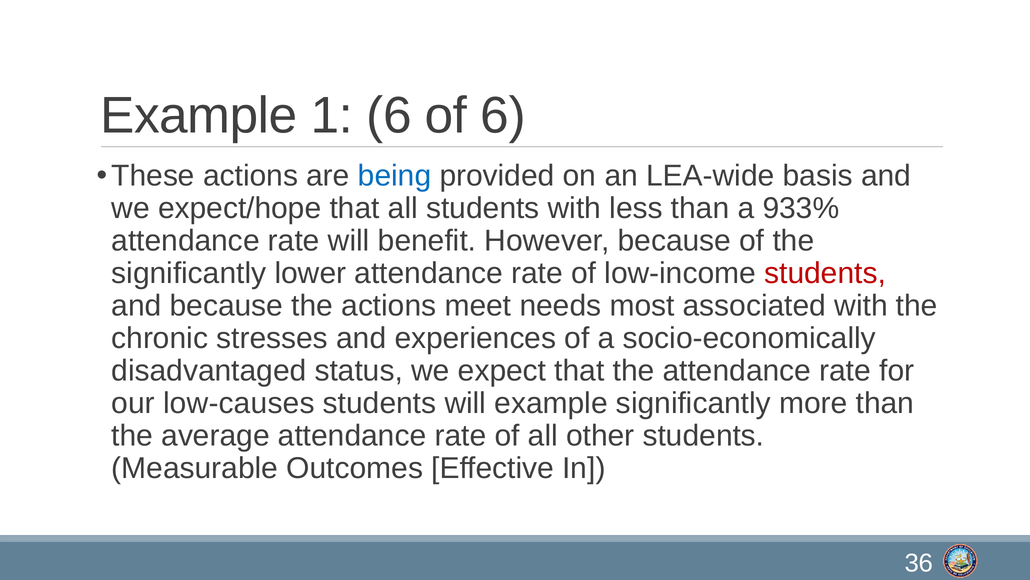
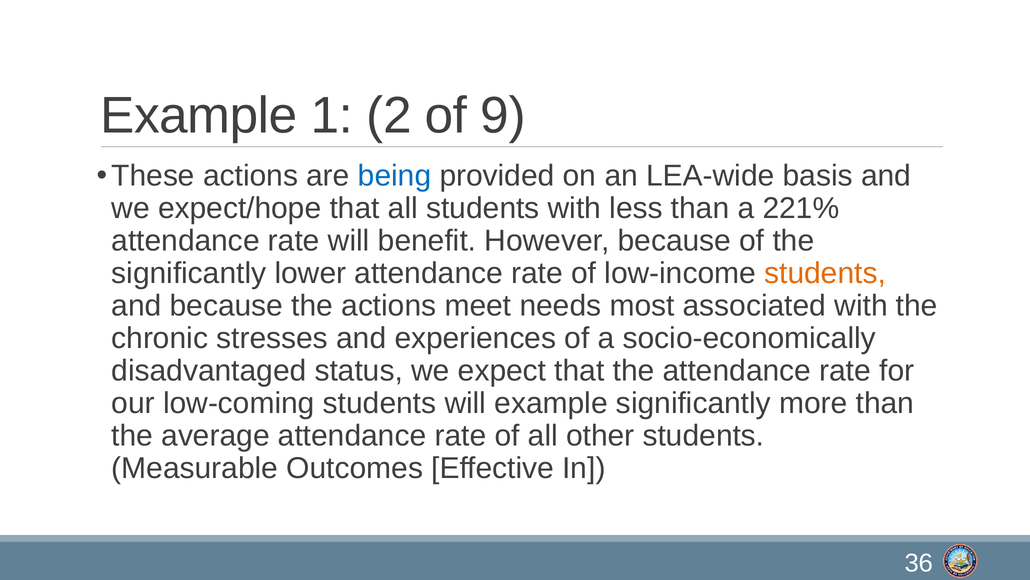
1 6: 6 -> 2
of 6: 6 -> 9
933%: 933% -> 221%
students at (825, 273) colour: red -> orange
low-causes: low-causes -> low-coming
